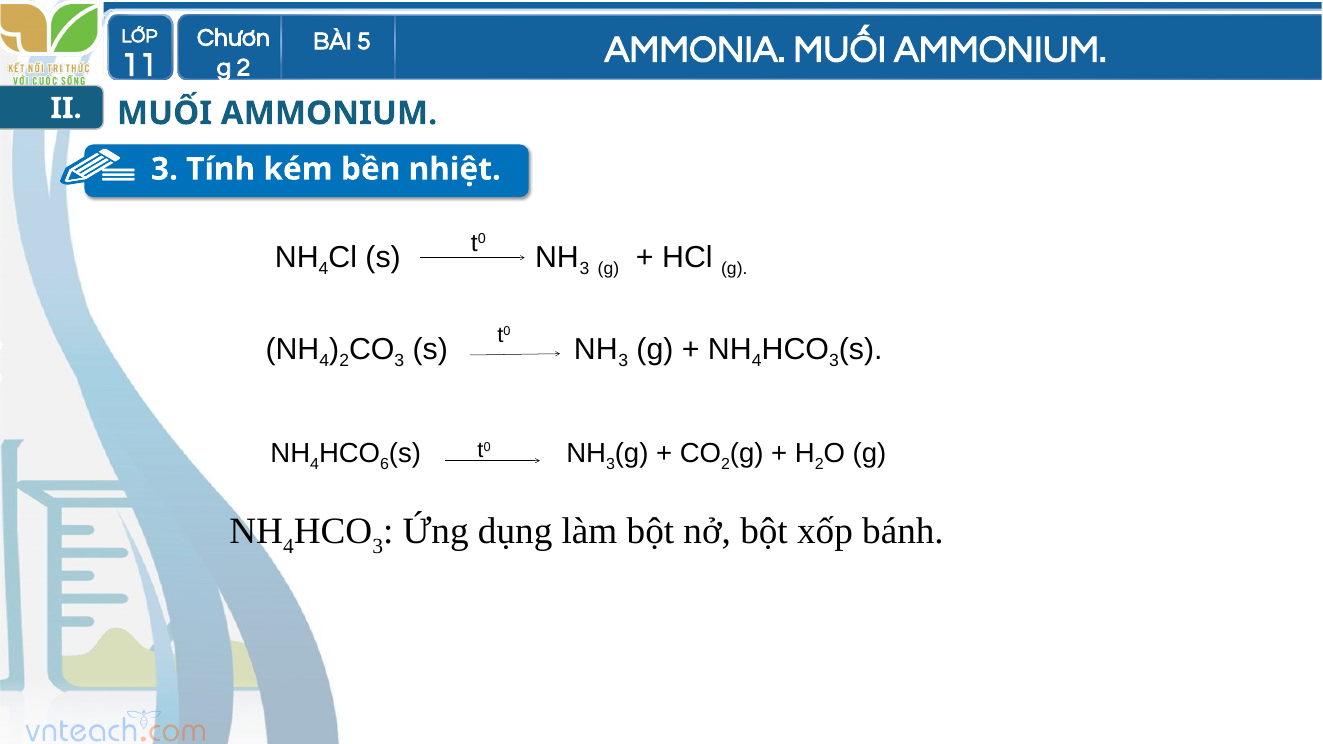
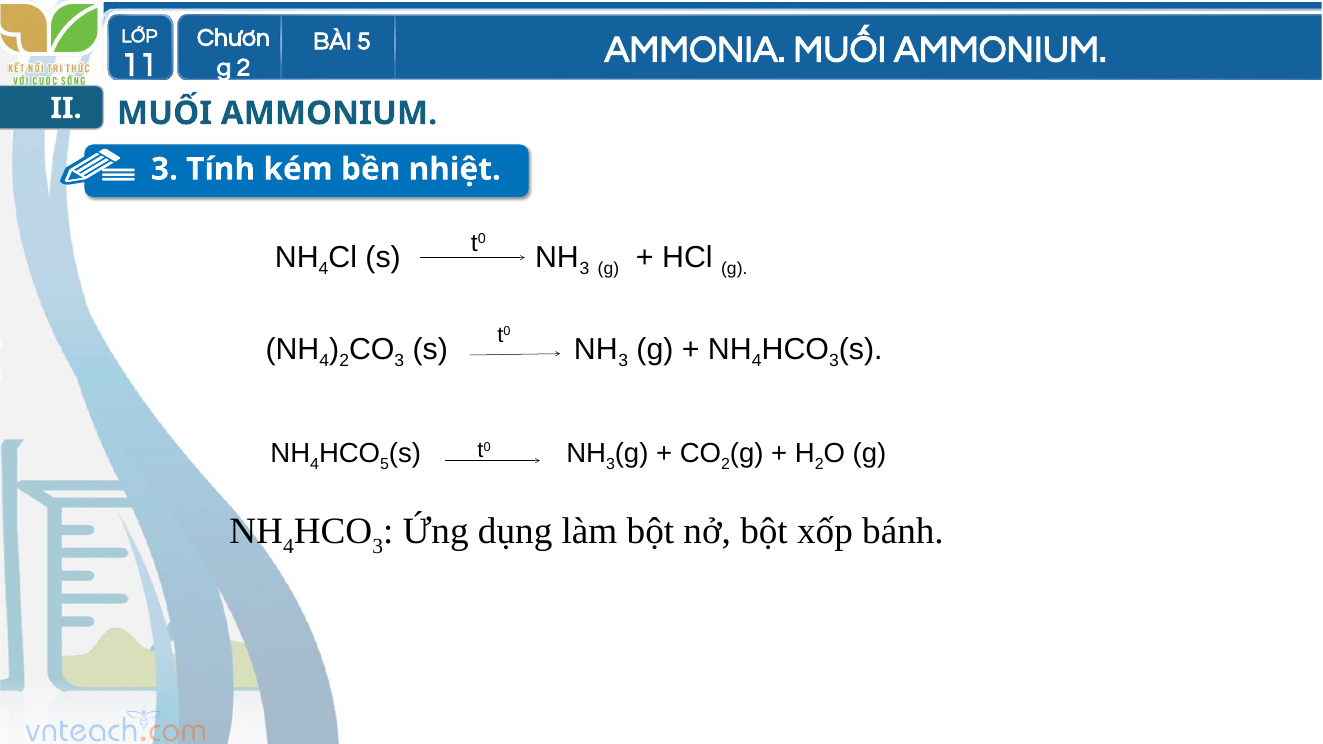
6 at (385, 464): 6 -> 5
